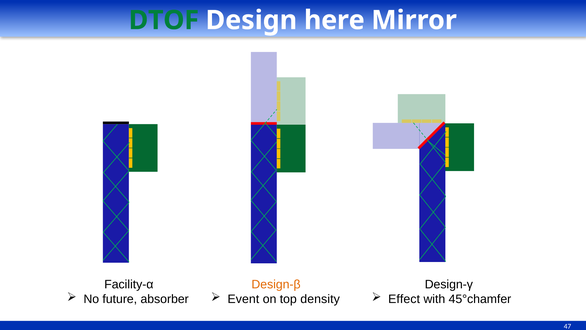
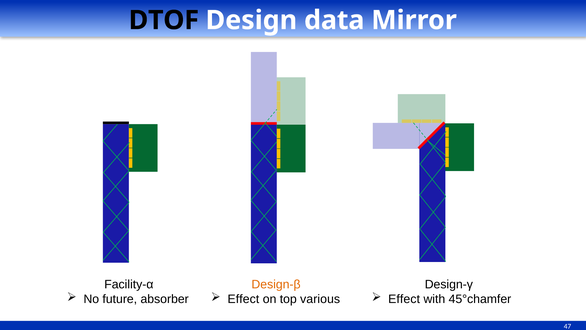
DTOF colour: green -> black
here: here -> data
Event at (243, 299): Event -> Effect
density: density -> various
